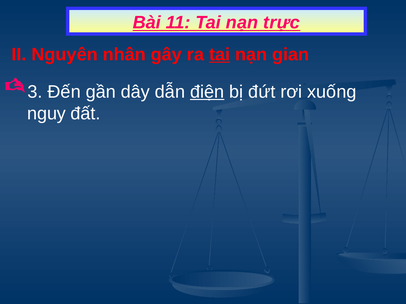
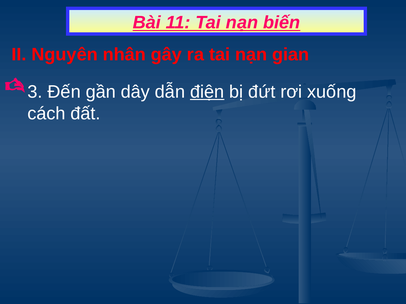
trực: trực -> biến
tai at (220, 55) underline: present -> none
nguy: nguy -> cách
